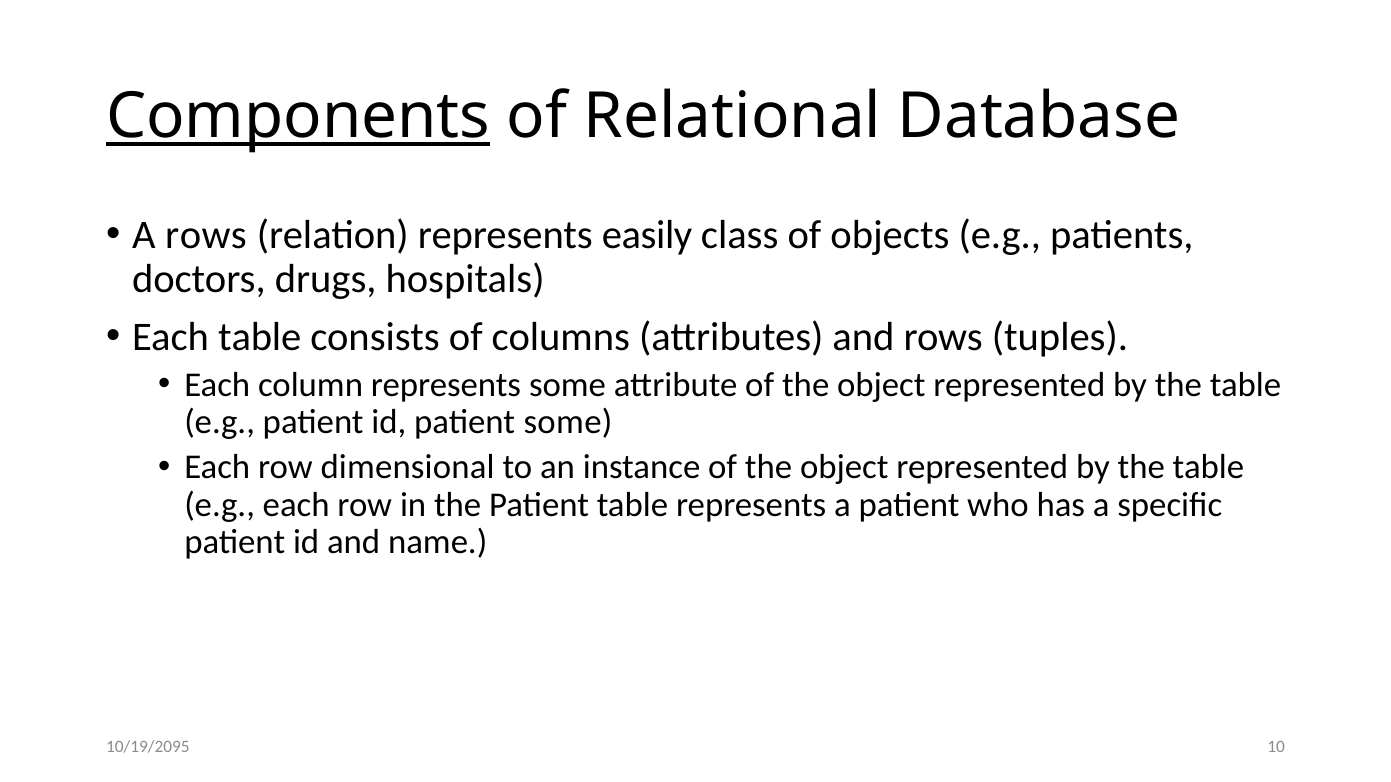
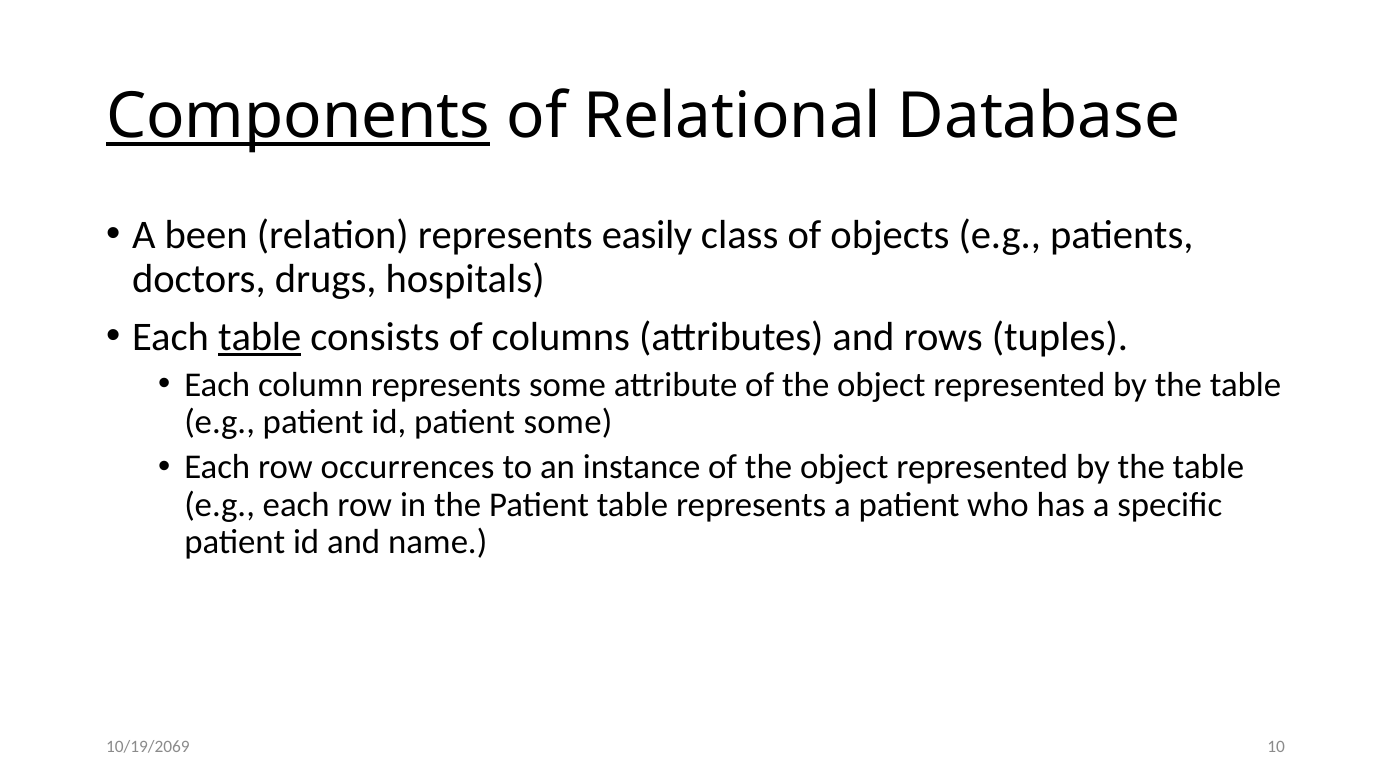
A rows: rows -> been
table at (260, 337) underline: none -> present
dimensional: dimensional -> occurrences
10/19/2095: 10/19/2095 -> 10/19/2069
